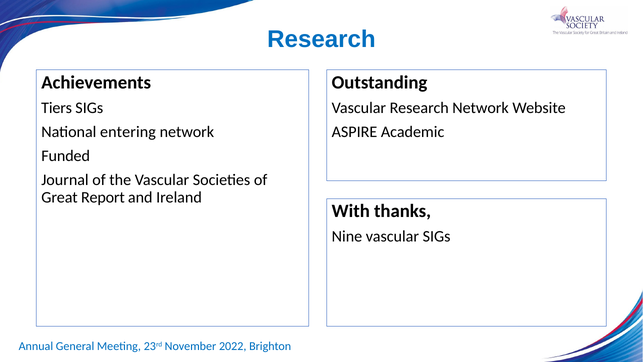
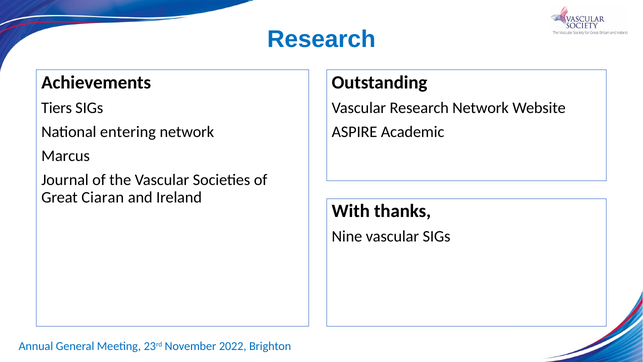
Funded: Funded -> Marcus
Report: Report -> Ciaran
